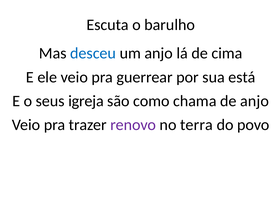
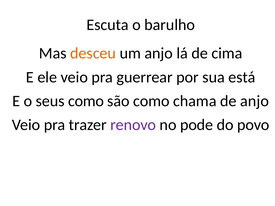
desceu colour: blue -> orange
seus igreja: igreja -> como
terra: terra -> pode
